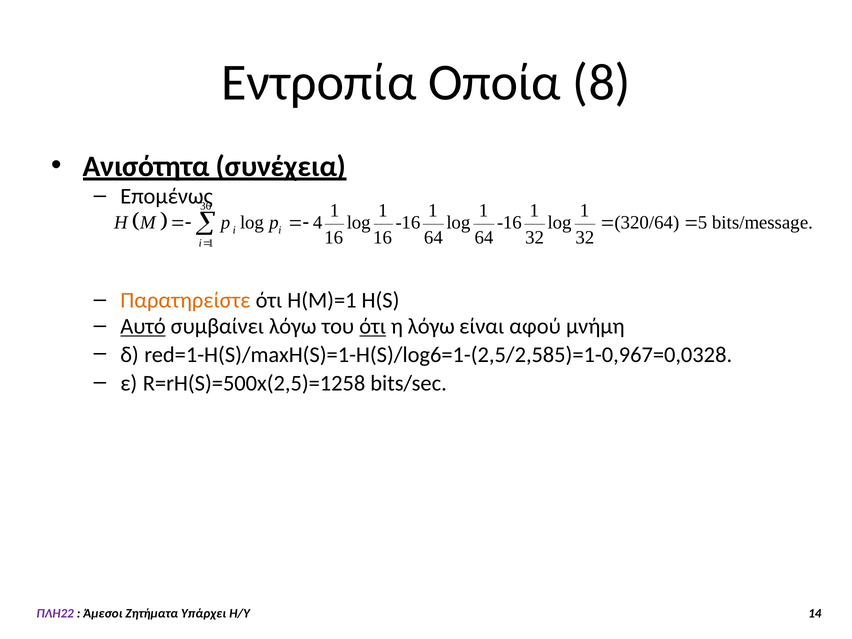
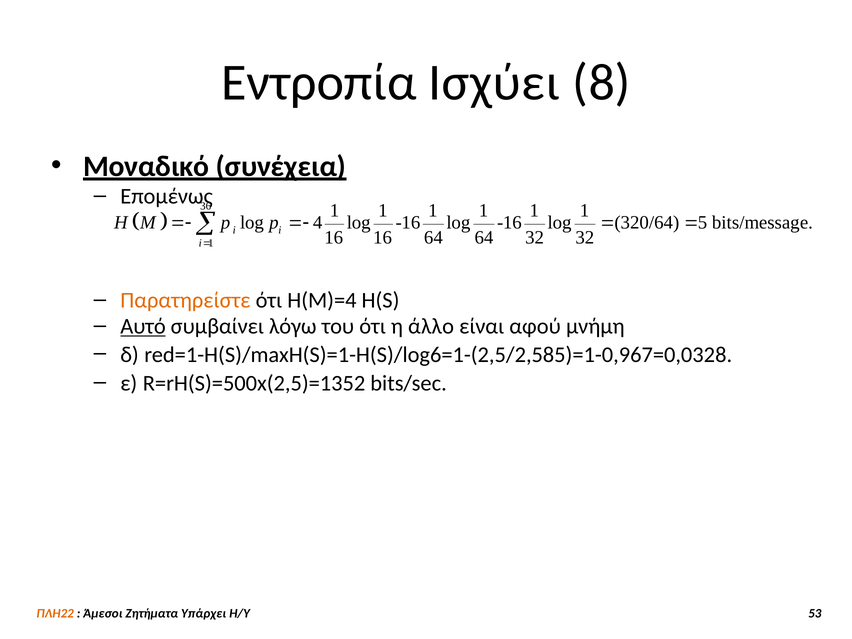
Οποία: Οποία -> Ισχύει
Ανισότητα: Ανισότητα -> Μοναδικό
H(M)=1: H(M)=1 -> H(M)=4
ότι at (373, 326) underline: present -> none
η λόγω: λόγω -> άλλο
R=rH(S)=500x(2,5)=1258: R=rH(S)=500x(2,5)=1258 -> R=rH(S)=500x(2,5)=1352
ΠΛΗ22 colour: purple -> orange
14: 14 -> 53
